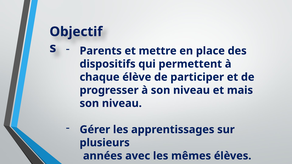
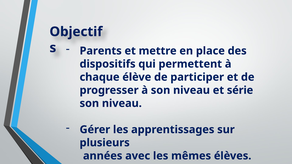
mais: mais -> série
